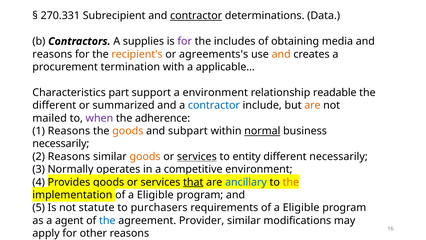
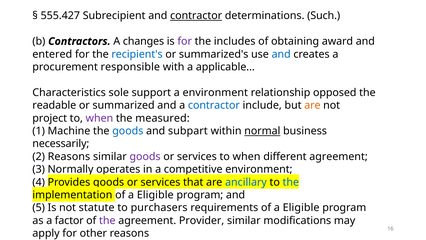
270.331: 270.331 -> 555.427
Data: Data -> Such
supplies: supplies -> changes
media: media -> award
reasons at (52, 54): reasons -> entered
recipient's colour: orange -> blue
agreements's: agreements's -> summarized's
and at (281, 54) colour: orange -> blue
termination: termination -> responsible
part: part -> sole
readable: readable -> opposed
different at (54, 105): different -> readable
mailed: mailed -> project
adherence: adherence -> measured
1 Reasons: Reasons -> Machine
goods at (128, 131) colour: orange -> blue
goods at (145, 156) colour: orange -> purple
services at (197, 156) underline: present -> none
entity at (247, 156): entity -> when
different necessarily: necessarily -> agreement
that underline: present -> none
the at (291, 182) colour: orange -> blue
agent: agent -> factor
the at (107, 220) colour: blue -> purple
